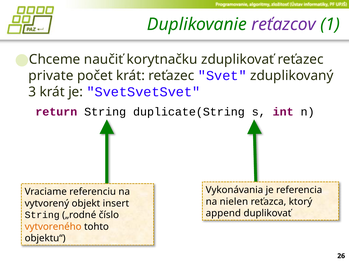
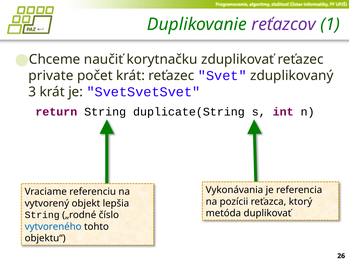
nielen: nielen -> pozícii
insert: insert -> lepšia
append: append -> metóda
vytvoreného colour: orange -> blue
